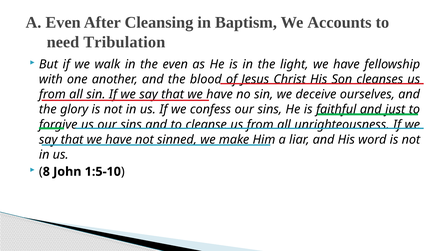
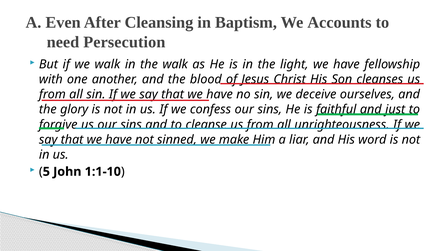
Tribulation: Tribulation -> Persecution
the even: even -> walk
8: 8 -> 5
1:5-10: 1:5-10 -> 1:1-10
